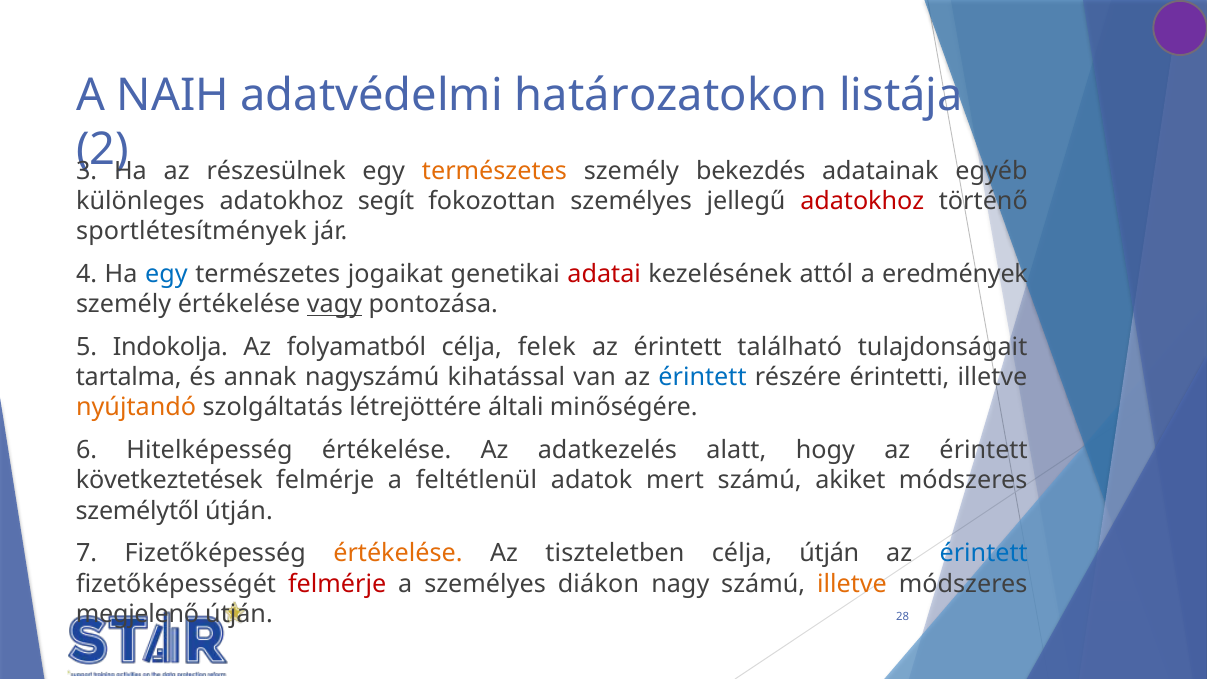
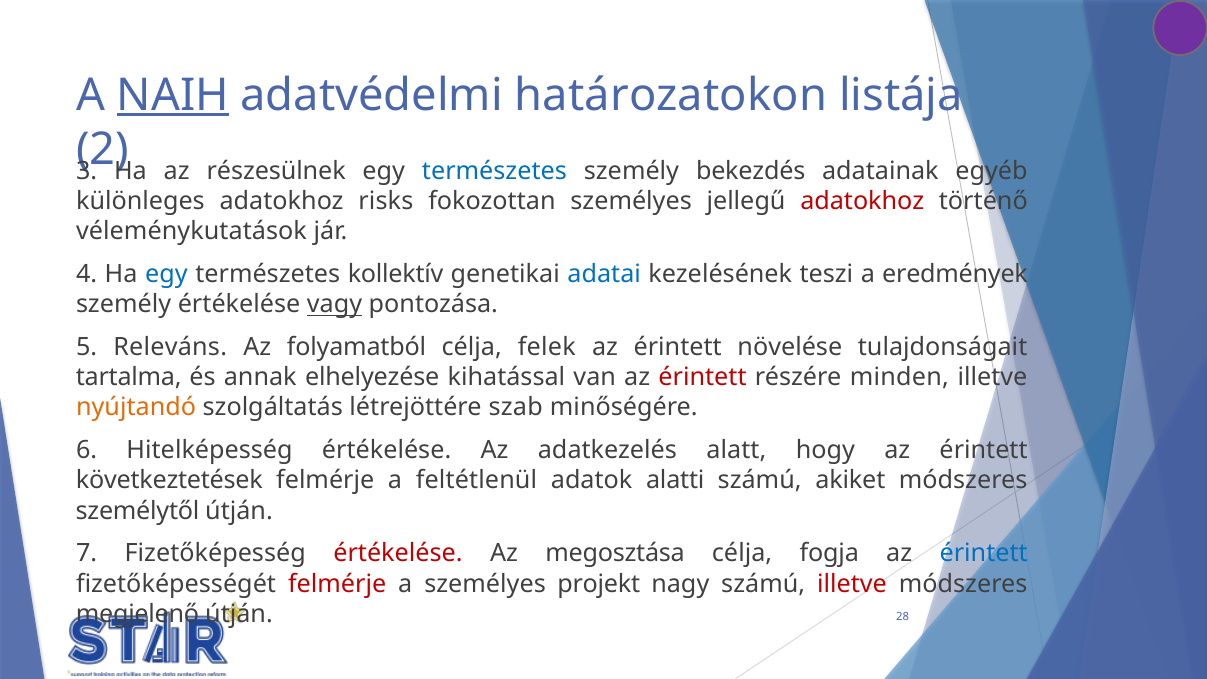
NAIH underline: none -> present
természetes at (494, 171) colour: orange -> blue
segít: segít -> risks
sportlétesítmények: sportlétesítmények -> véleménykutatások
jogaikat: jogaikat -> kollektív
adatai colour: red -> blue
attól: attól -> teszi
Indokolja: Indokolja -> Releváns
található: található -> növelése
nagyszámú: nagyszámú -> elhelyezése
érintett at (703, 377) colour: blue -> red
érintetti: érintetti -> minden
általi: általi -> szab
mert: mert -> alatti
értékelése at (398, 554) colour: orange -> red
tiszteletben: tiszteletben -> megosztása
célja útján: útján -> fogja
diákon: diákon -> projekt
illetve at (852, 584) colour: orange -> red
